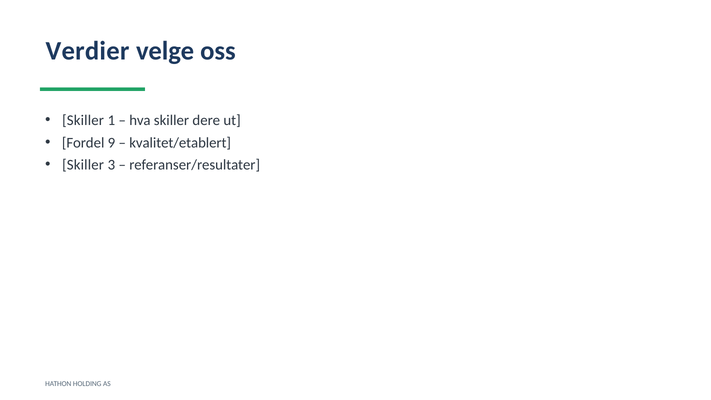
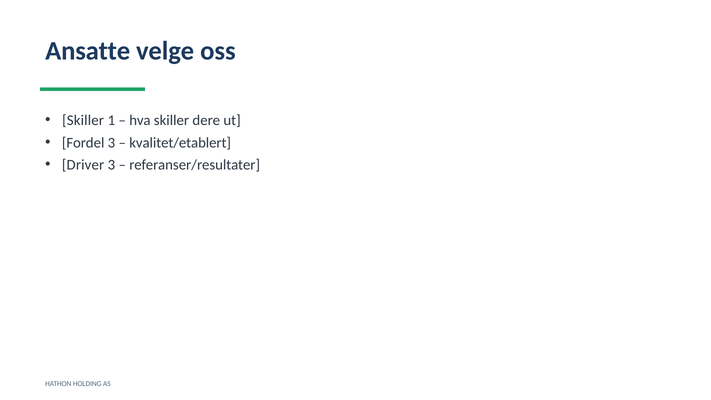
Verdier: Verdier -> Ansatte
Fordel 9: 9 -> 3
Skiller at (83, 165): Skiller -> Driver
